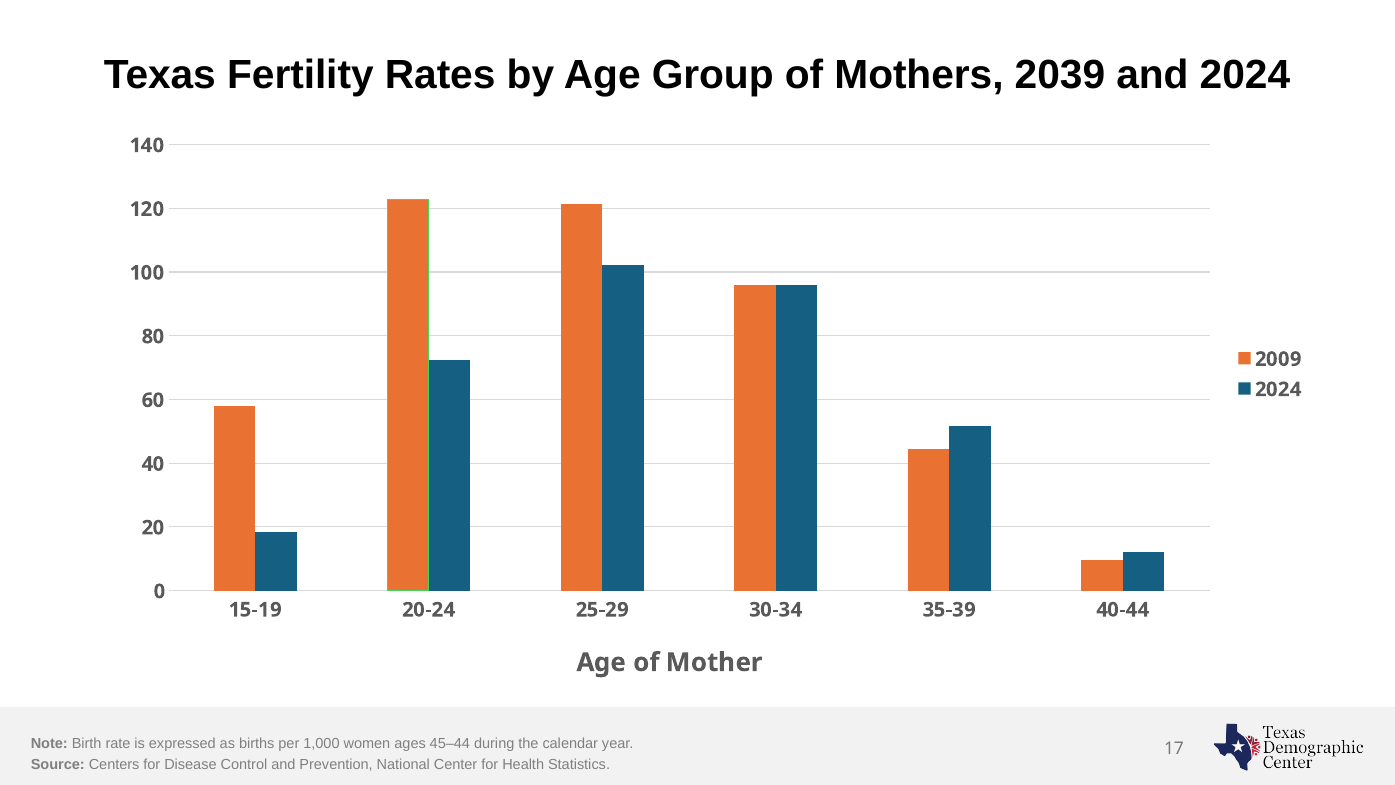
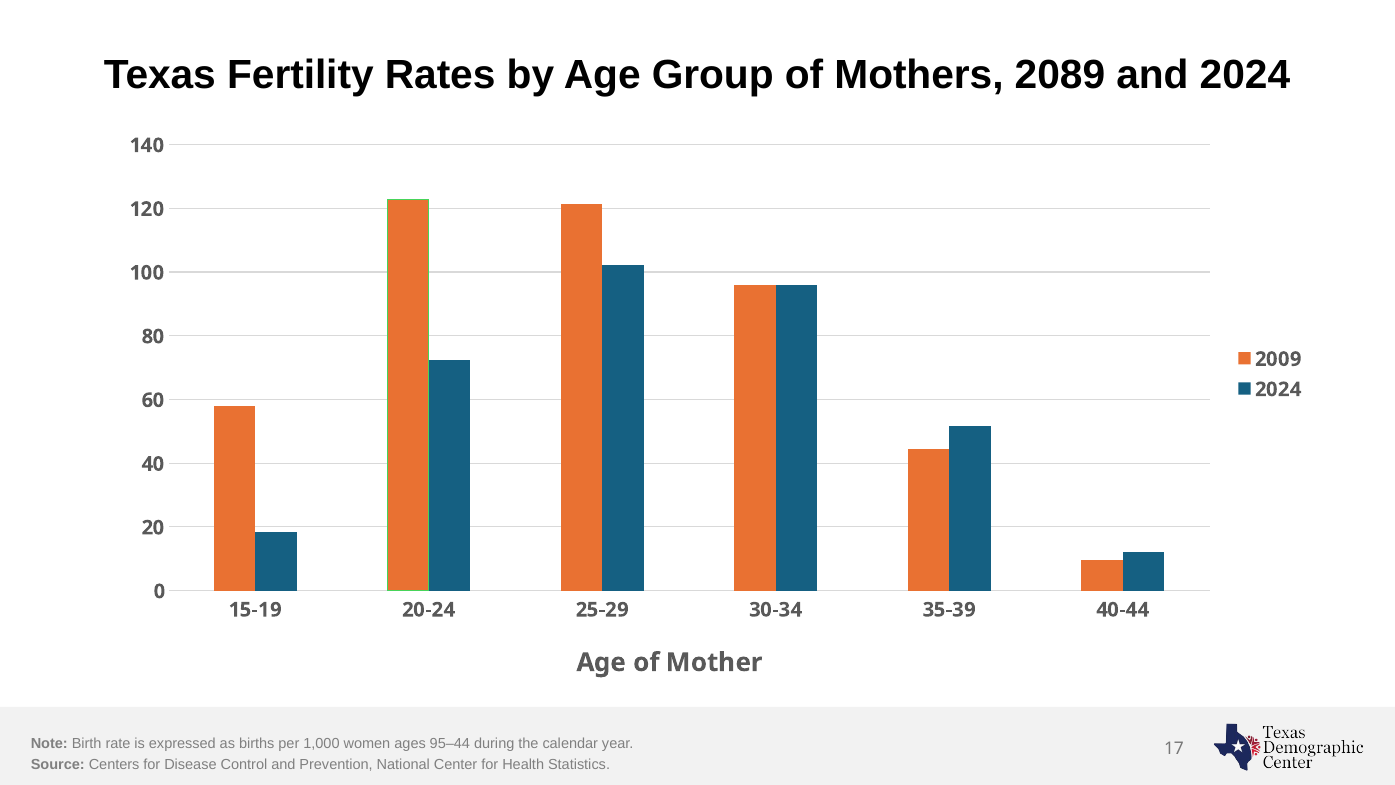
2039: 2039 -> 2089
45–44: 45–44 -> 95–44
